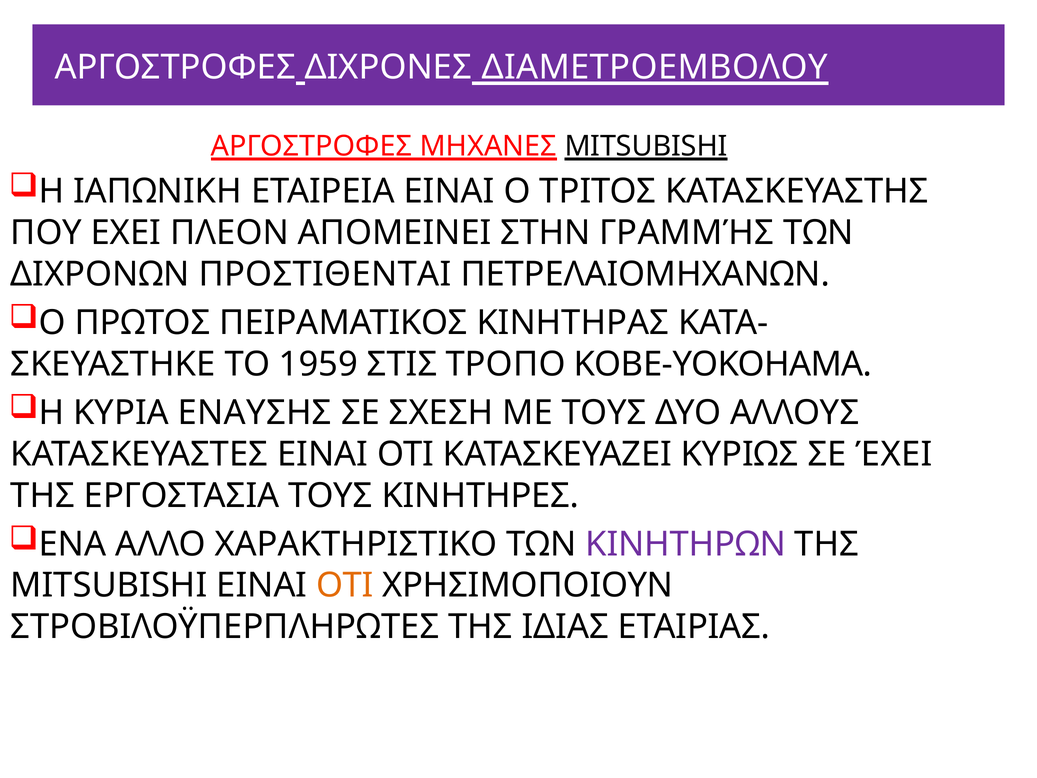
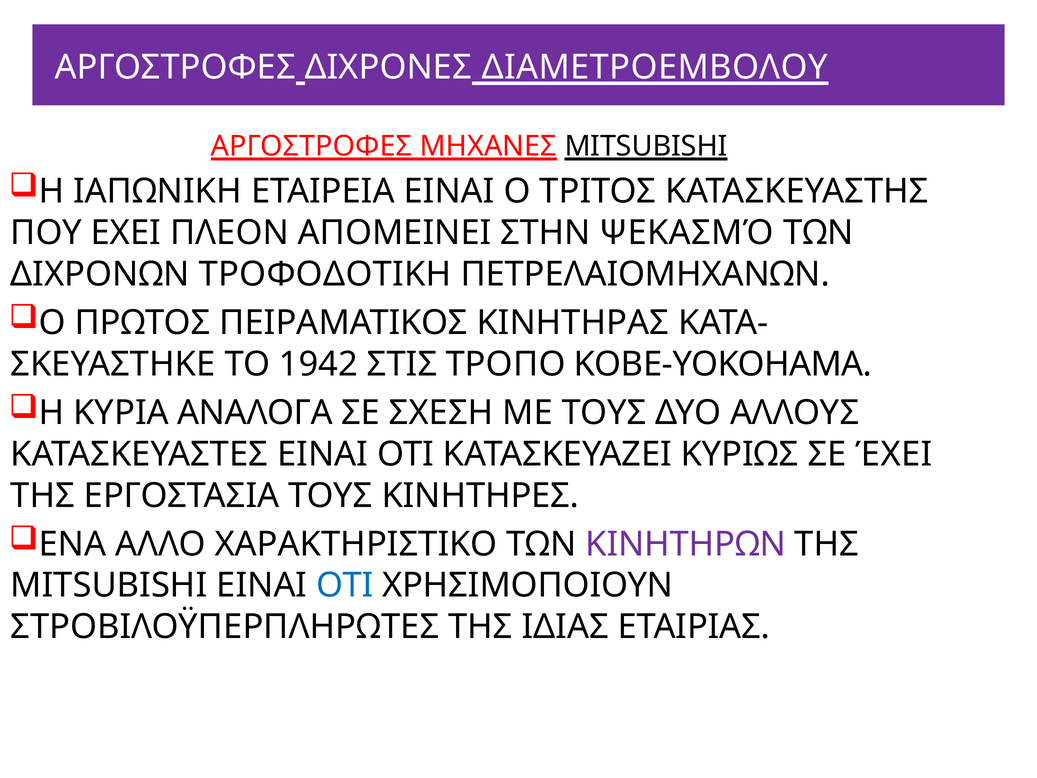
ΓΡΑΜΜΉΣ: ΓΡΑΜΜΉΣ -> ΨΕΚΑΣΜΌ
ΠΡΟΣΤΙΘΕΝΤΑΙ: ΠΡΟΣΤΙΘΕΝΤΑΙ -> ΤΡΟΦΟΔΟΤΙΚΗ
1959: 1959 -> 1942
ΕΝΑΥΣΗΣ: ΕΝΑΥΣΗΣ -> ΑΝΑΛΟΓΑ
ΟΤΙ at (345, 585) colour: orange -> blue
